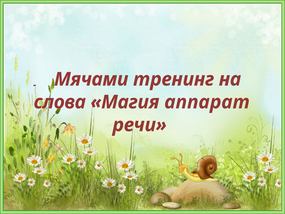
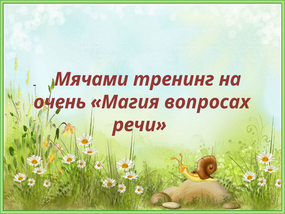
слова: слова -> очень
аппарат: аппарат -> вопросах
